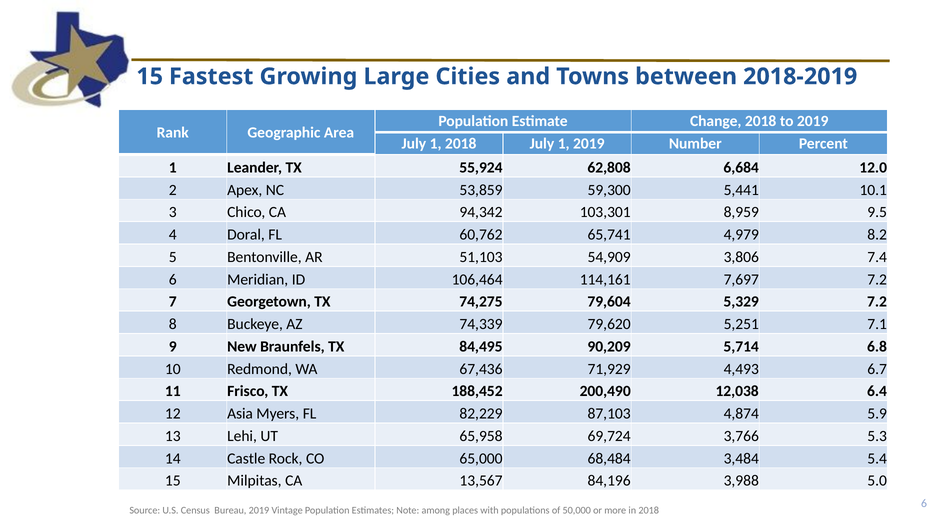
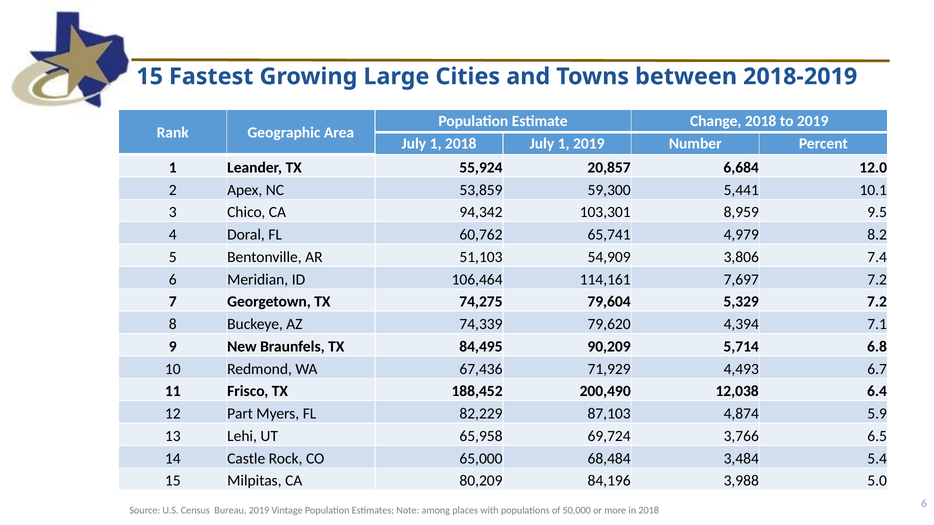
62,808: 62,808 -> 20,857
5,251: 5,251 -> 4,394
Asia: Asia -> Part
5.3: 5.3 -> 6.5
13,567: 13,567 -> 80,209
